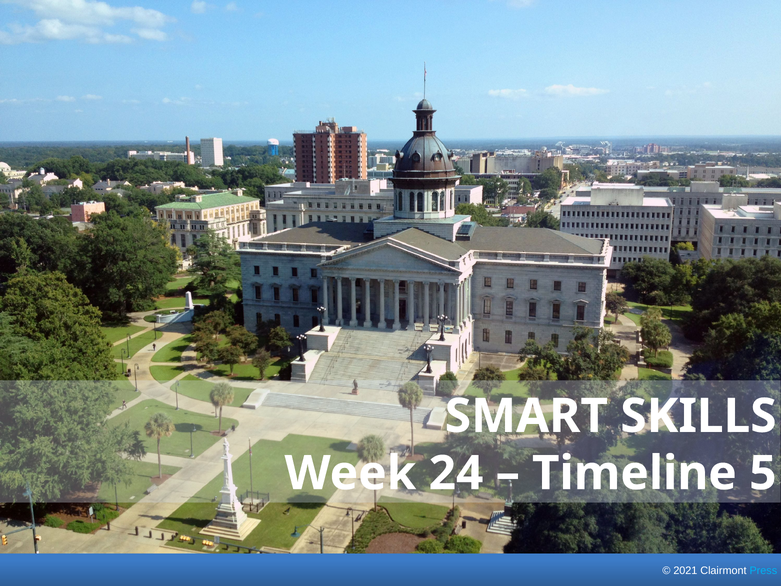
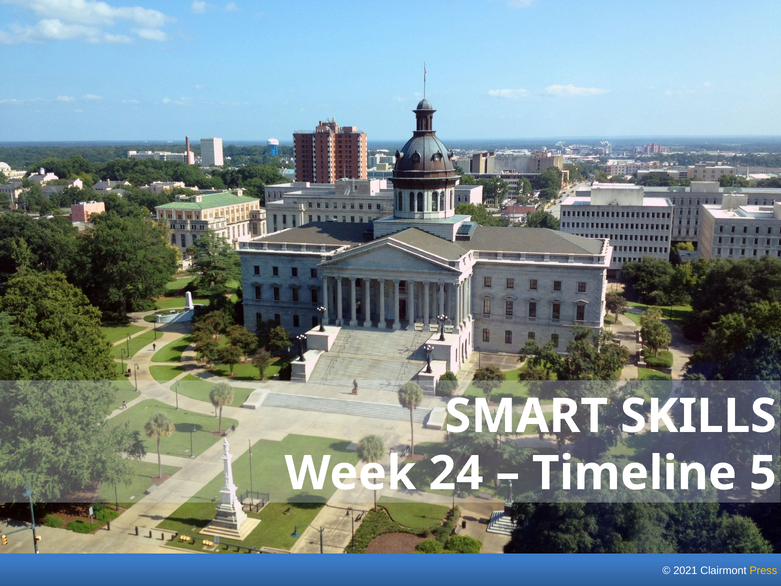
Press colour: light blue -> yellow
